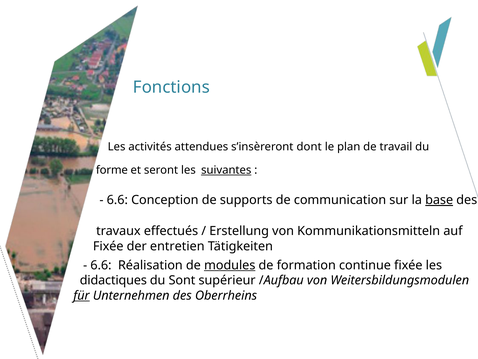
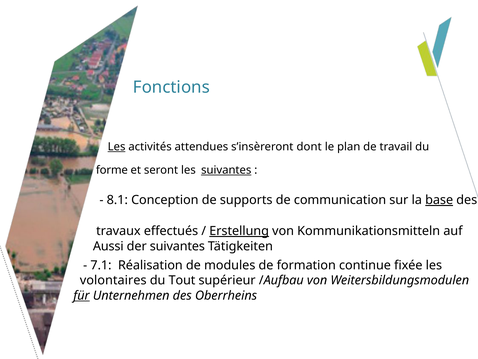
Les at (117, 147) underline: none -> present
6.6 at (117, 200): 6.6 -> 8.1
Erstellung underline: none -> present
Fixée at (108, 246): Fixée -> Aussi
der entretien: entretien -> suivantes
6.6 at (101, 265): 6.6 -> 7.1
modules underline: present -> none
didactiques: didactiques -> volontaires
Sont: Sont -> Tout
